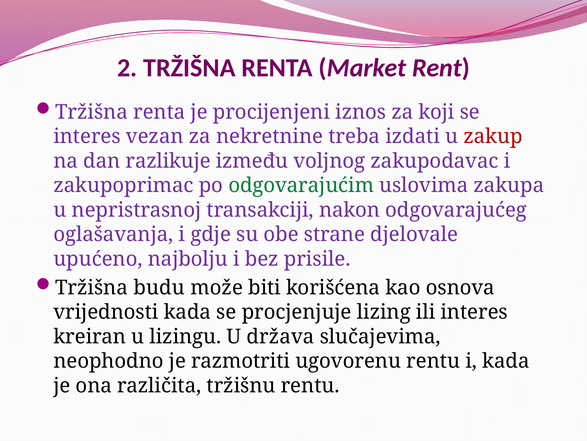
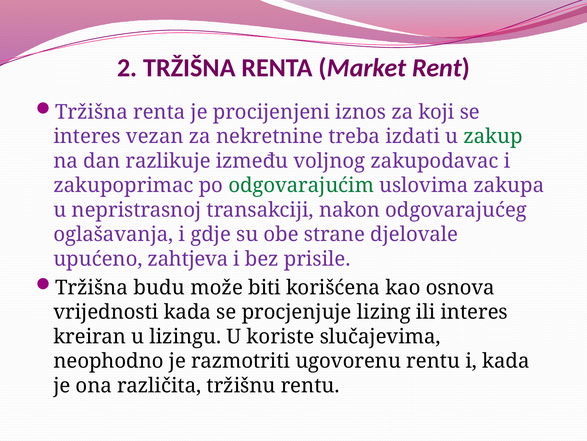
zakup colour: red -> green
najbolju: najbolju -> zahtjeva
država: država -> koriste
